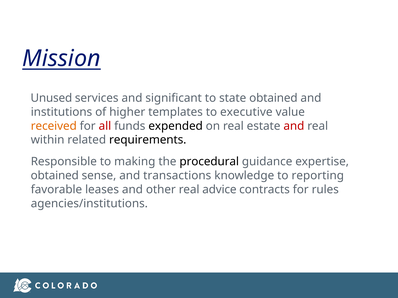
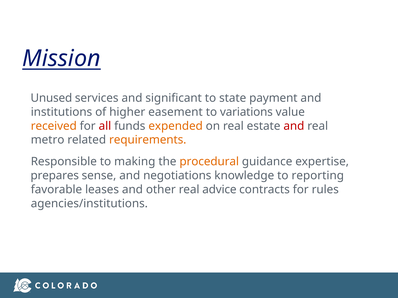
state obtained: obtained -> payment
templates: templates -> easement
executive: executive -> variations
expended colour: black -> orange
within: within -> metro
requirements colour: black -> orange
procedural colour: black -> orange
obtained at (55, 176): obtained -> prepares
transactions: transactions -> negotiations
